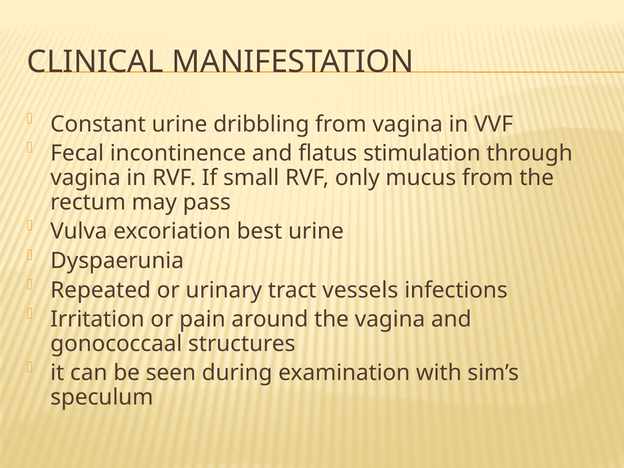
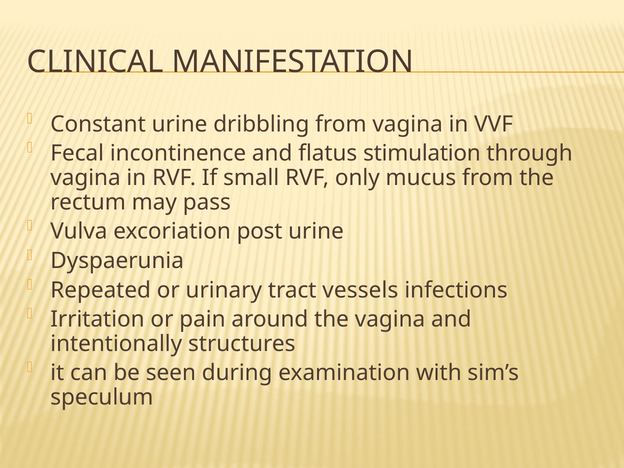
best: best -> post
gonococcaal: gonococcaal -> intentionally
